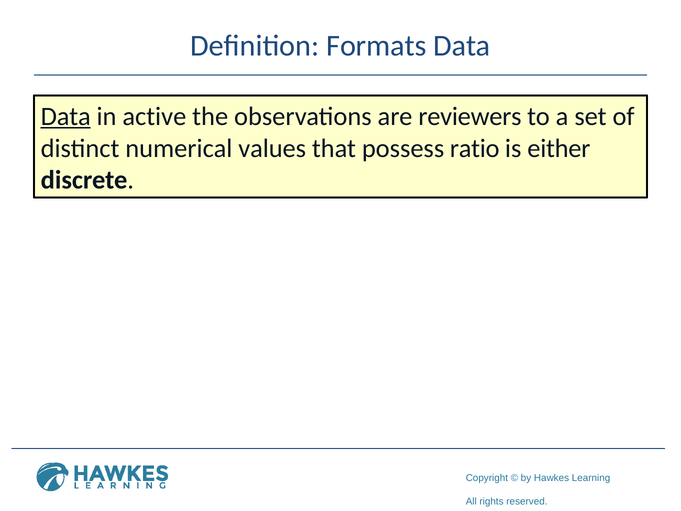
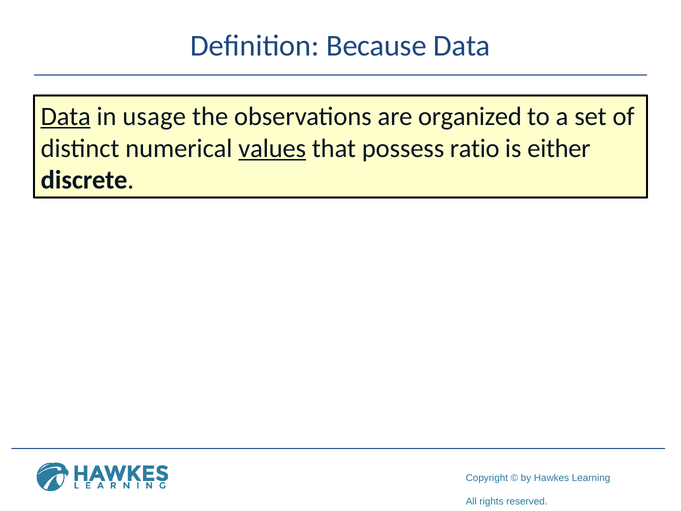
Formats: Formats -> Because
active: active -> usage
reviewers: reviewers -> organized
values underline: none -> present
